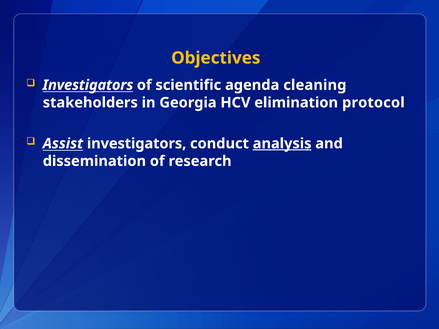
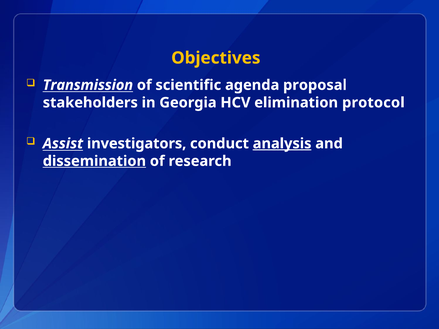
Investigators at (88, 85): Investigators -> Transmission
cleaning: cleaning -> proposal
dissemination underline: none -> present
